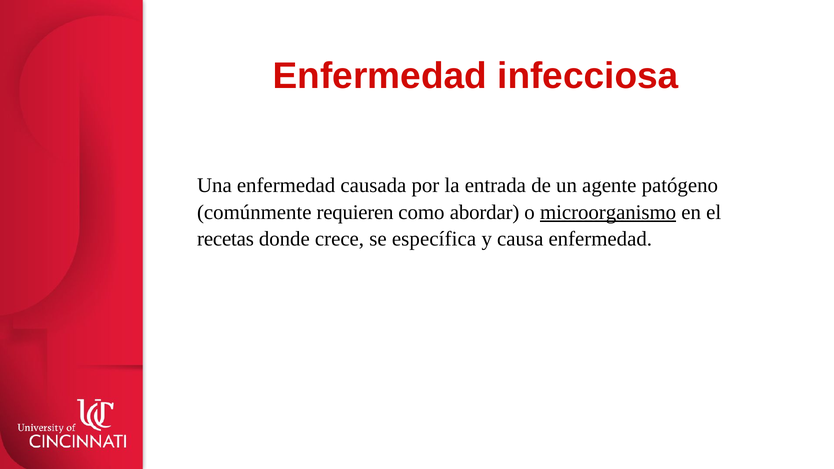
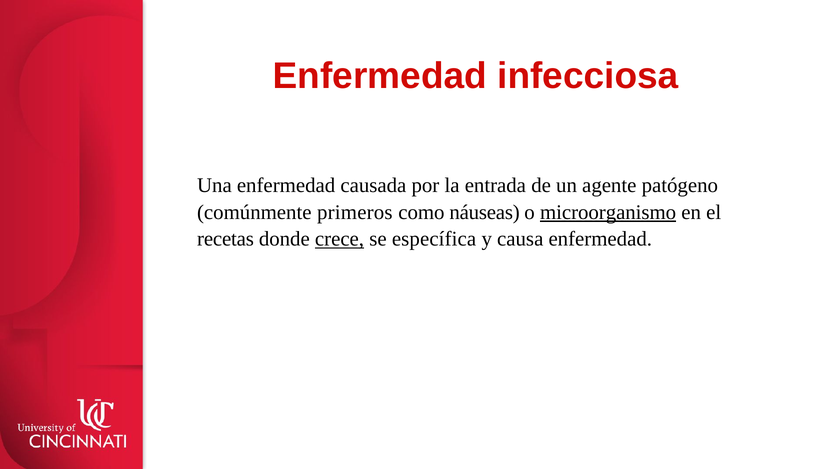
requieren: requieren -> primeros
abordar: abordar -> náuseas
crece underline: none -> present
